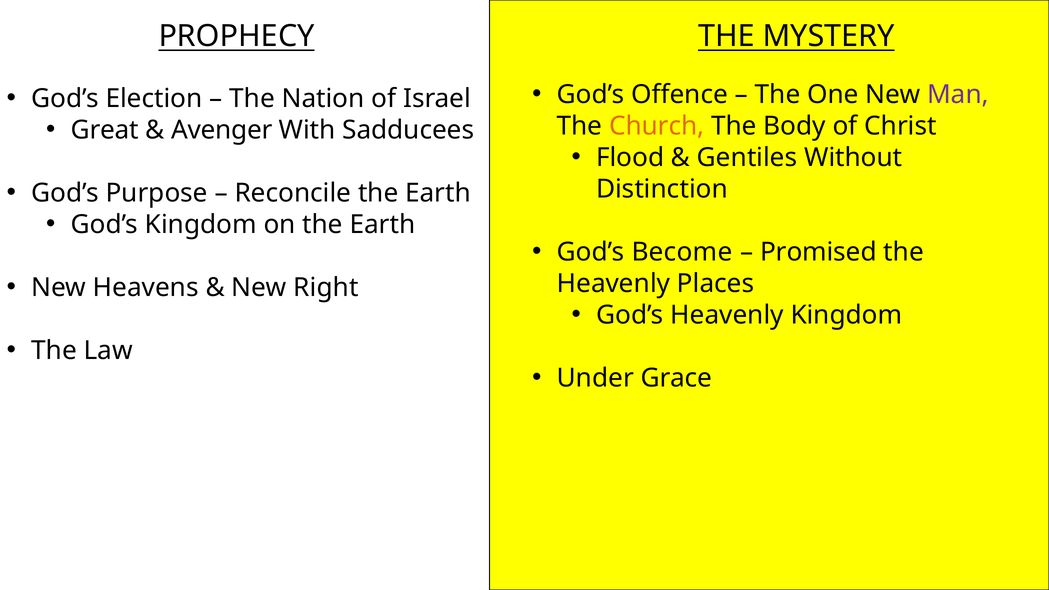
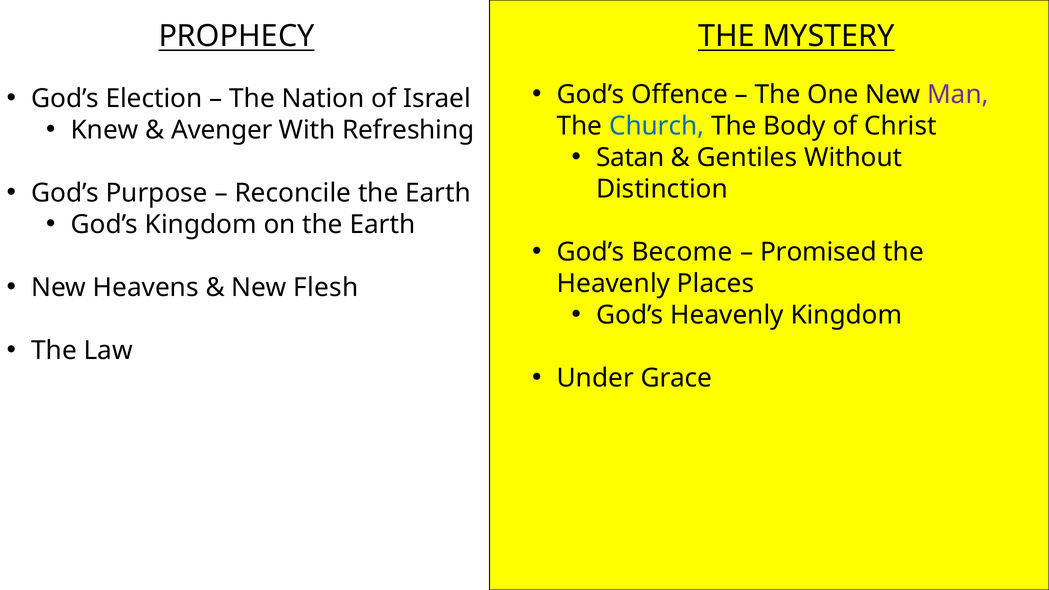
Great: Great -> Knew
Sadducees: Sadducees -> Refreshing
Church colour: orange -> blue
Flood: Flood -> Satan
Right: Right -> Flesh
